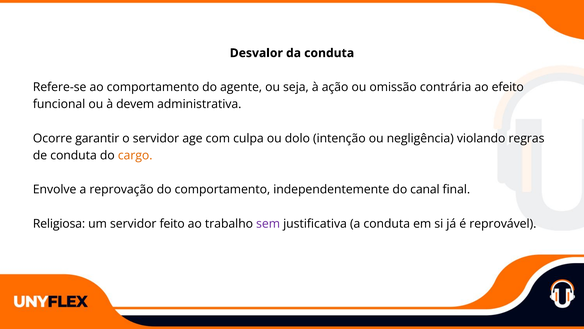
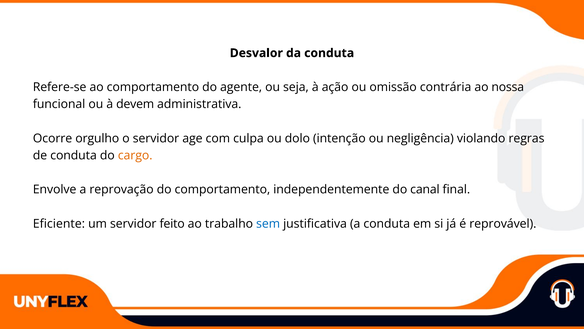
efeito: efeito -> nossa
garantir: garantir -> orgulho
Religiosa: Religiosa -> Eficiente
sem colour: purple -> blue
